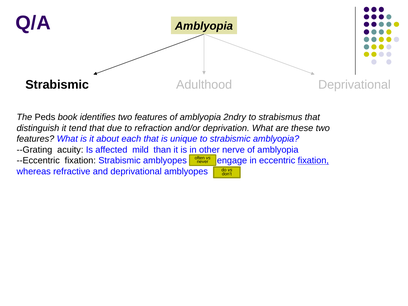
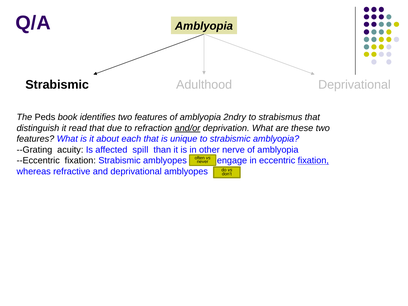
tend: tend -> read
and/or underline: none -> present
mild: mild -> spill
